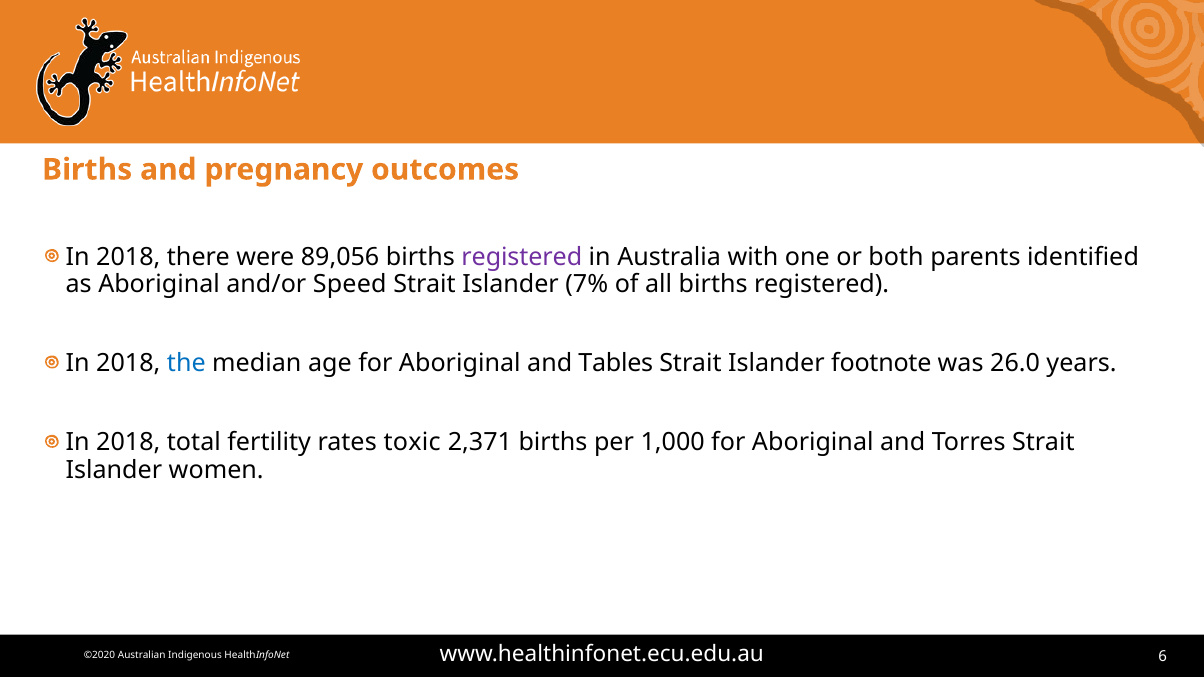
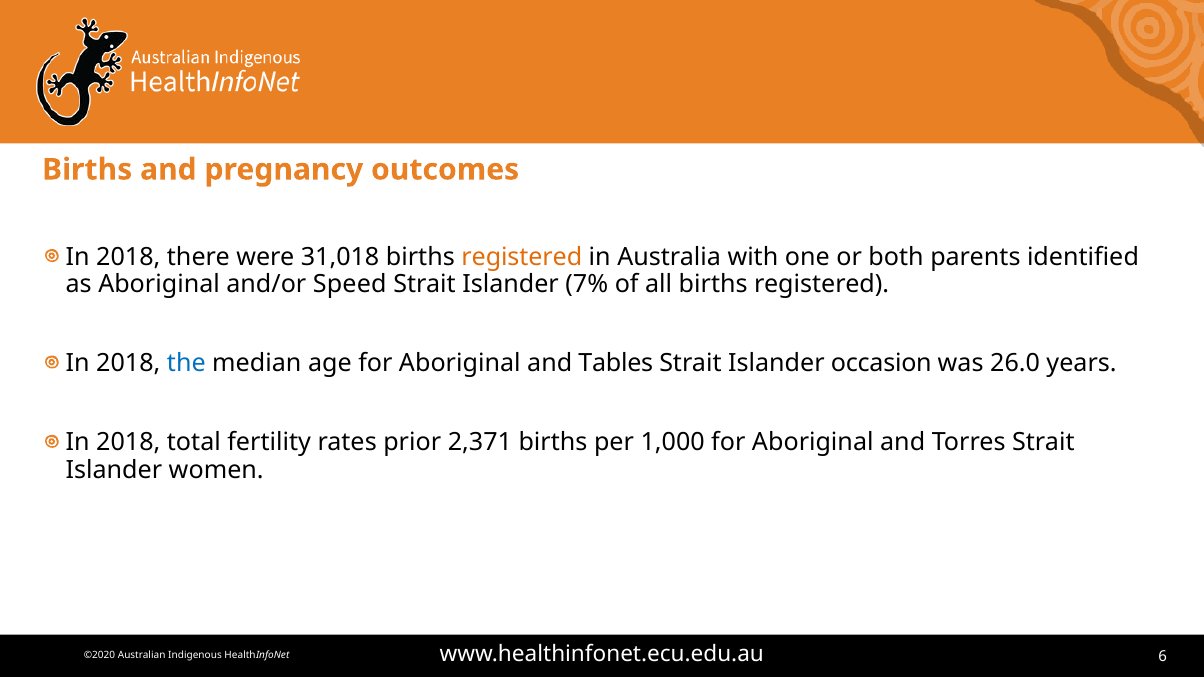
89,056: 89,056 -> 31,018
registered at (522, 257) colour: purple -> orange
footnote: footnote -> occasion
toxic: toxic -> prior
